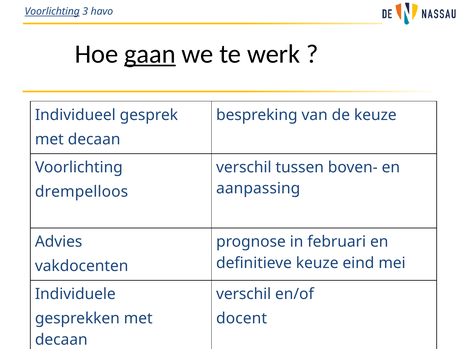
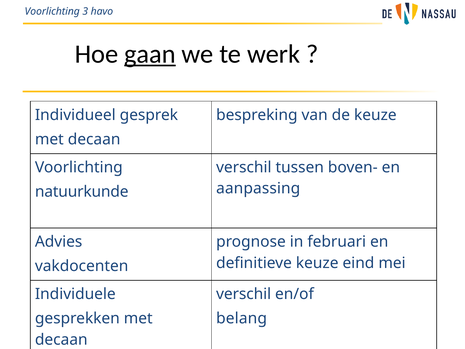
Voorlichting at (52, 11) underline: present -> none
drempelloos: drempelloos -> natuurkunde
docent: docent -> belang
